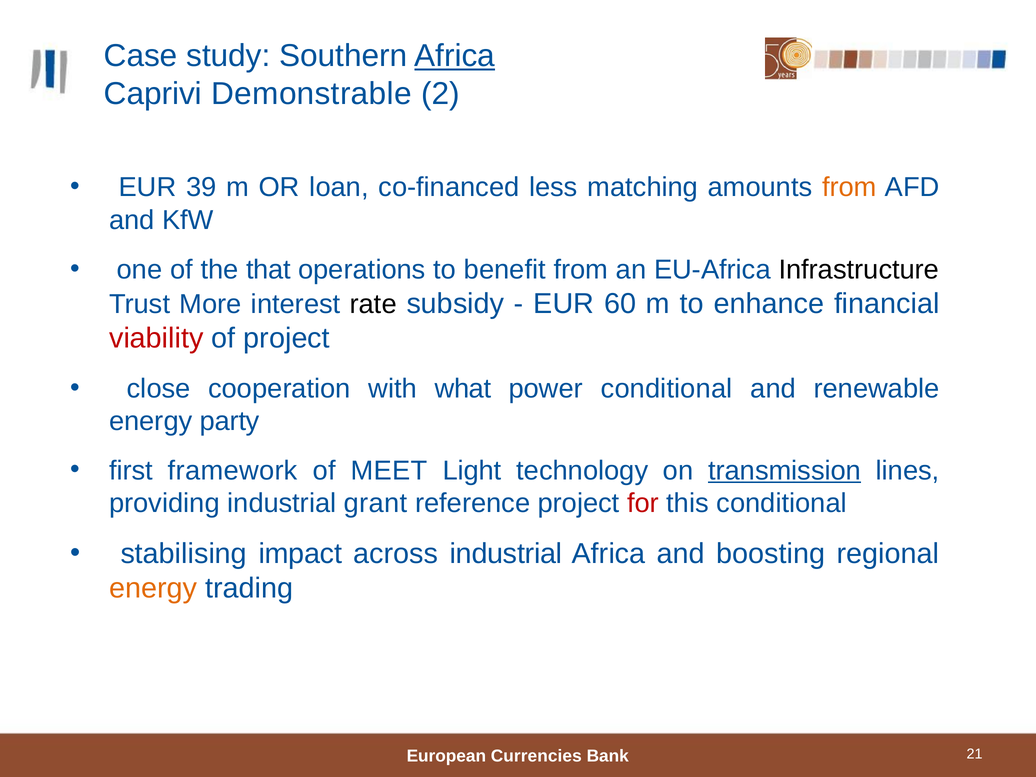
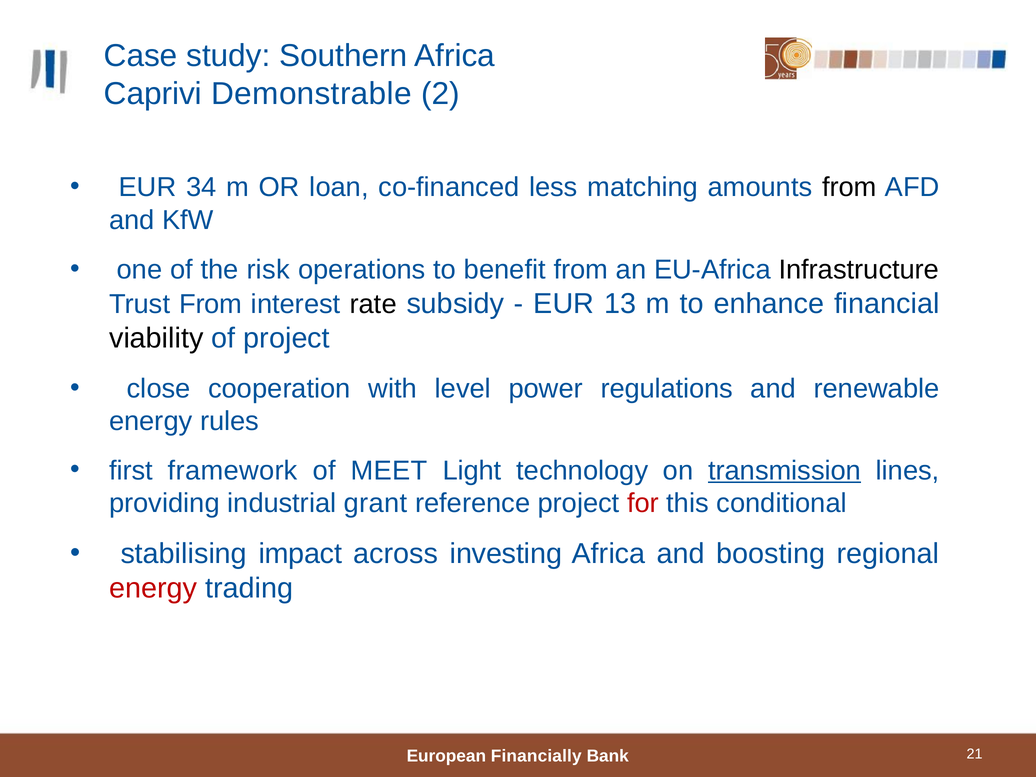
Africa at (455, 56) underline: present -> none
39: 39 -> 34
from at (849, 187) colour: orange -> black
that: that -> risk
Trust More: More -> From
60: 60 -> 13
viability colour: red -> black
what: what -> level
power conditional: conditional -> regulations
party: party -> rules
across industrial: industrial -> investing
energy at (153, 588) colour: orange -> red
Currencies: Currencies -> Financially
